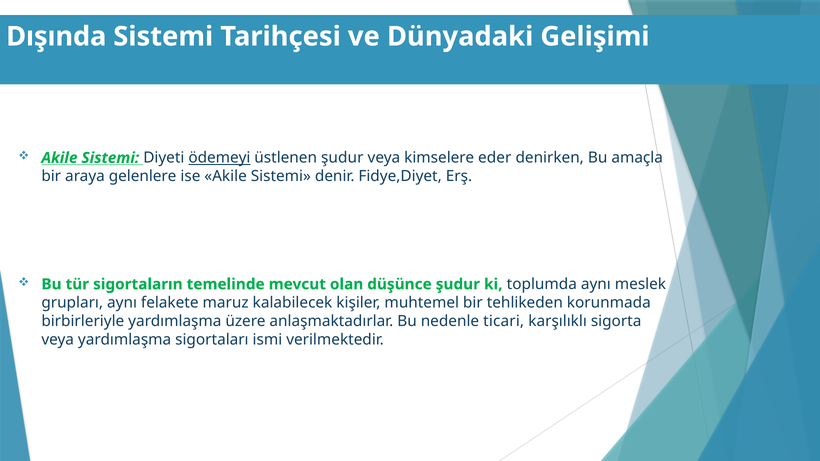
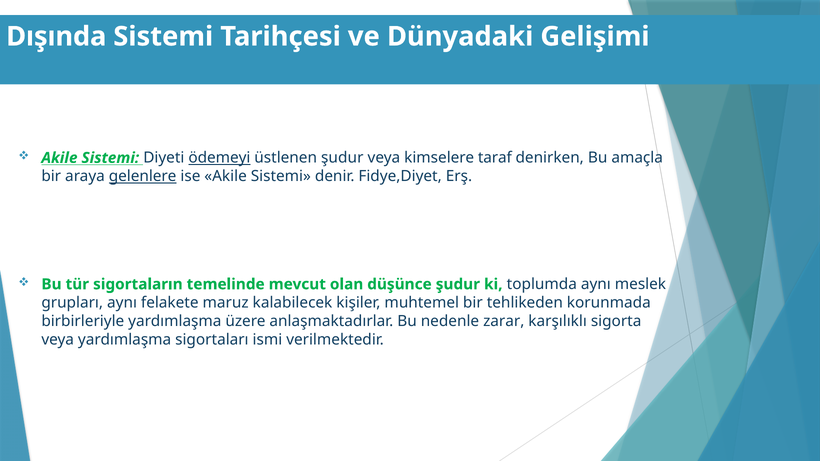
eder: eder -> taraf
gelenlere underline: none -> present
ticari: ticari -> zarar
